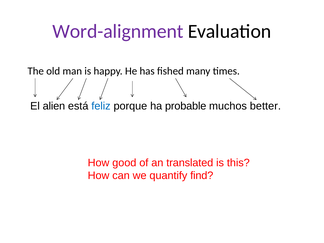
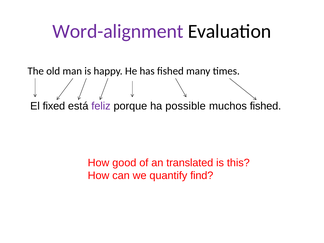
alien: alien -> fixed
feliz colour: blue -> purple
probable: probable -> possible
muchos better: better -> fished
